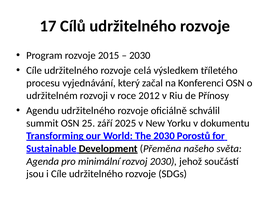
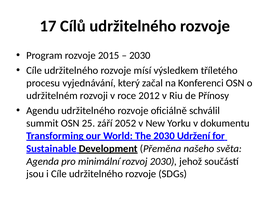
celá: celá -> mísí
2025: 2025 -> 2052
Porostů: Porostů -> Udržení
